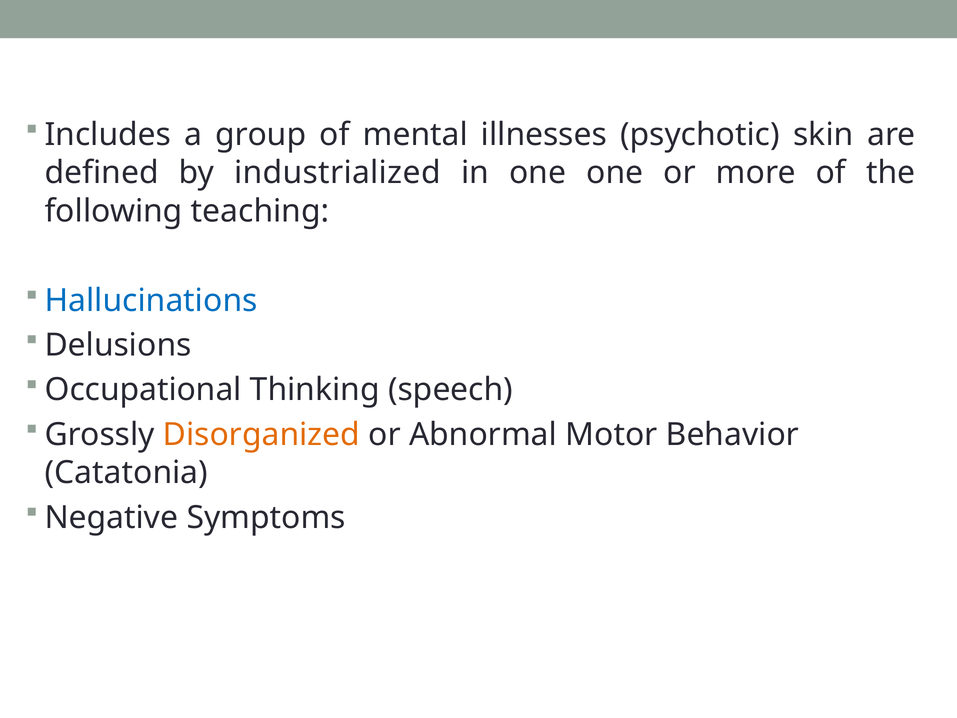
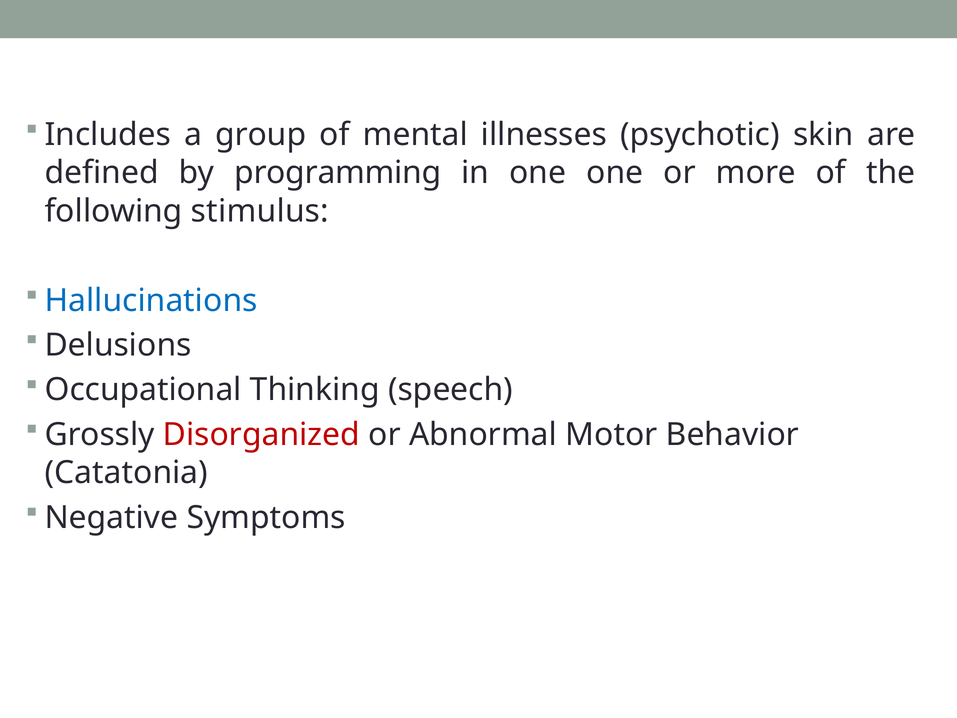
industrialized: industrialized -> programming
teaching: teaching -> stimulus
Disorganized colour: orange -> red
